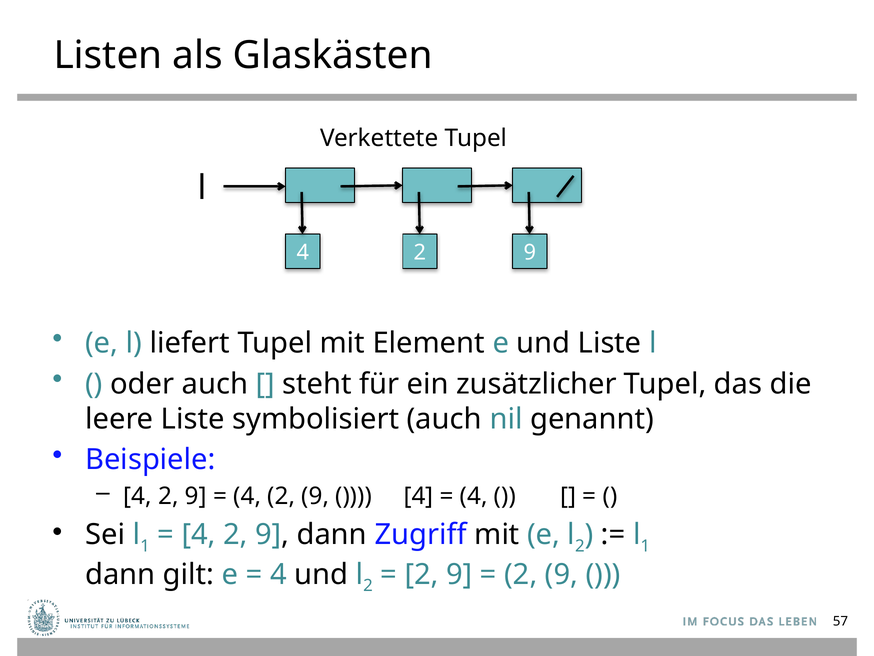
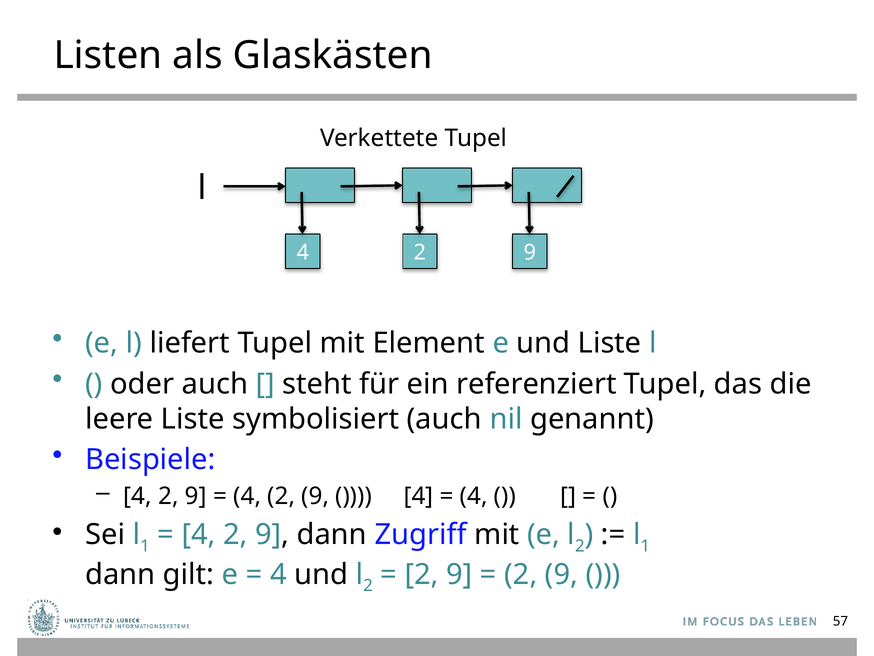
zusätzlicher: zusätzlicher -> referenziert
